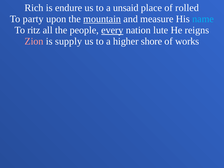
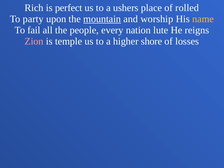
endure: endure -> perfect
unsaid: unsaid -> ushers
measure: measure -> worship
name colour: light blue -> yellow
ritz: ritz -> fail
every underline: present -> none
supply: supply -> temple
works: works -> losses
